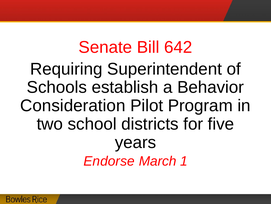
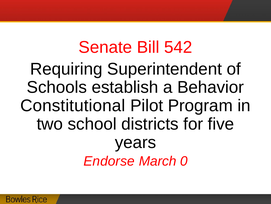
642: 642 -> 542
Consideration: Consideration -> Constitutional
1: 1 -> 0
